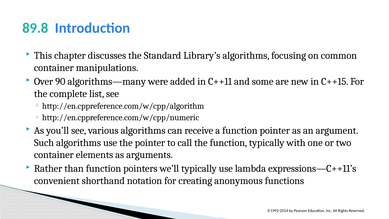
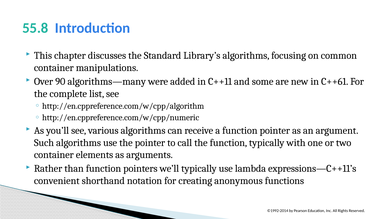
89.8: 89.8 -> 55.8
C++15: C++15 -> C++61
